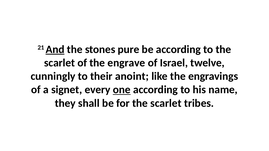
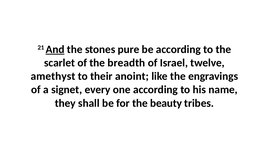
engrave: engrave -> breadth
cunningly: cunningly -> amethyst
one underline: present -> none
for the scarlet: scarlet -> beauty
